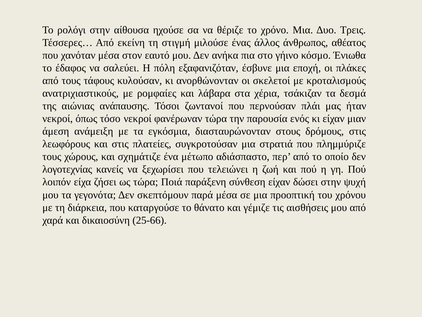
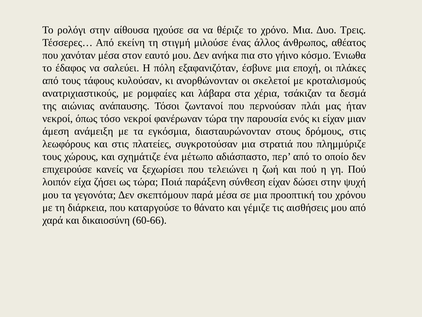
λογοτεχνίας: λογοτεχνίας -> επιχειρούσε
25-66: 25-66 -> 60-66
